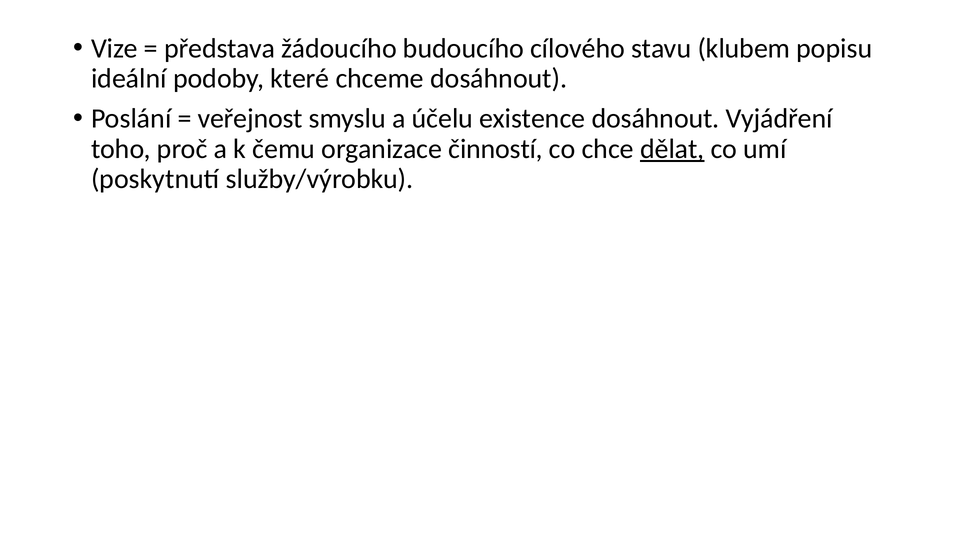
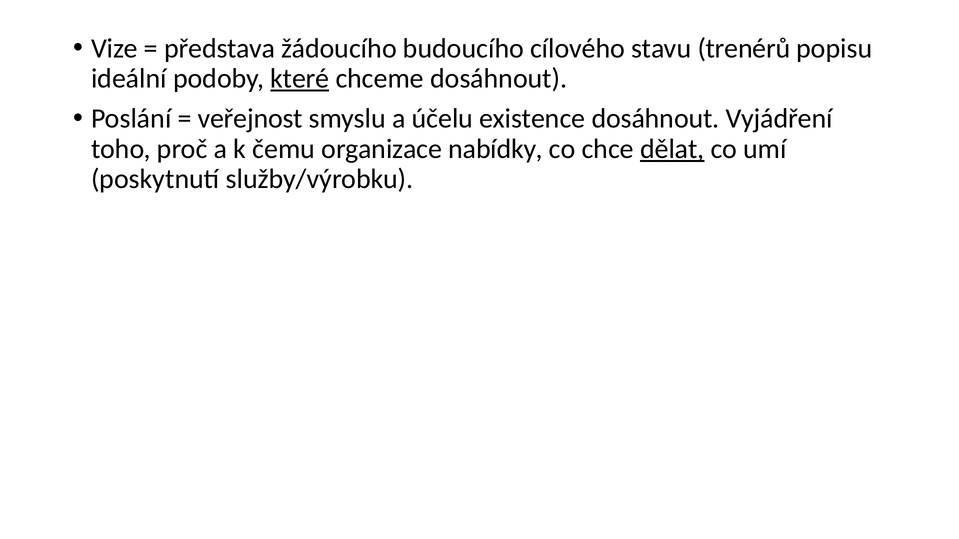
klubem: klubem -> trenérů
které underline: none -> present
činností: činností -> nabídky
